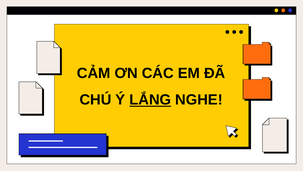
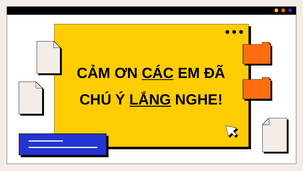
CÁC underline: none -> present
